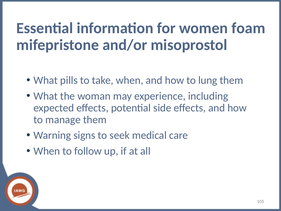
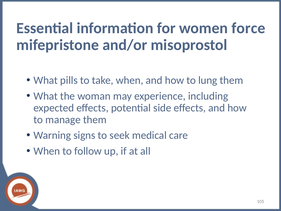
foam: foam -> force
